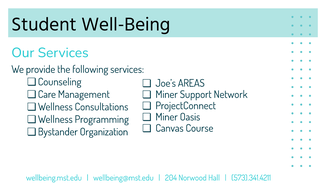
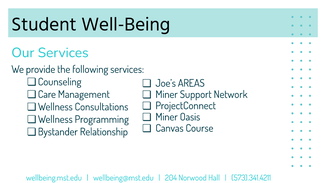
Organization: Organization -> Relationship
